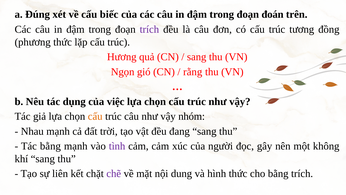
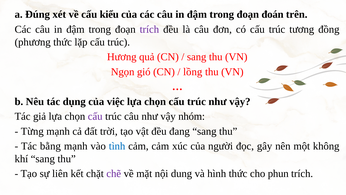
biếc: biếc -> kiểu
rằng: rằng -> lồng
cấu at (95, 116) colour: orange -> purple
Nhau: Nhau -> Từng
tình colour: purple -> blue
cho bằng: bằng -> phun
